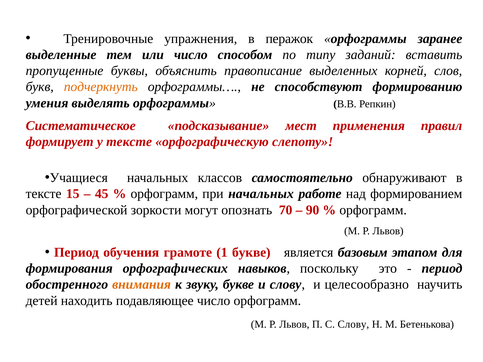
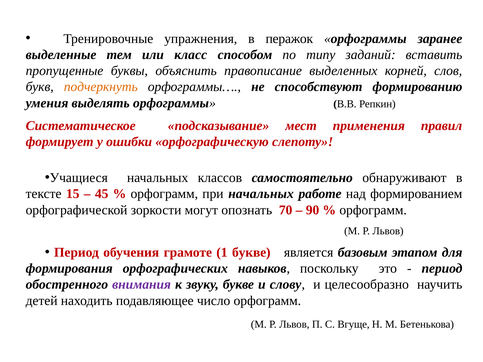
или число: число -> класс
у тексте: тексте -> ошибки
внимания colour: orange -> purple
С Слову: Слову -> Вгуще
